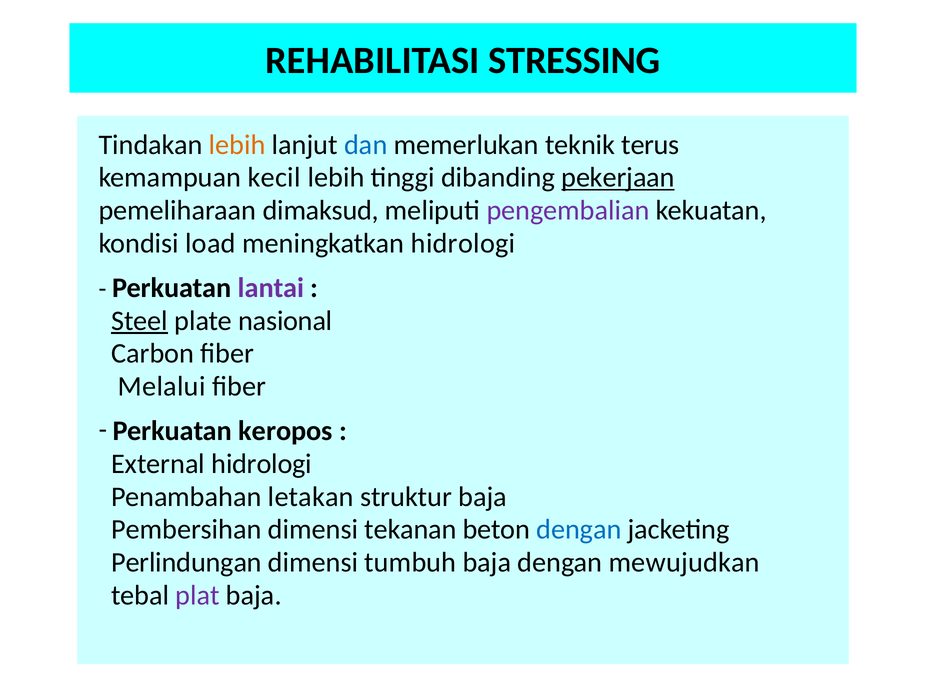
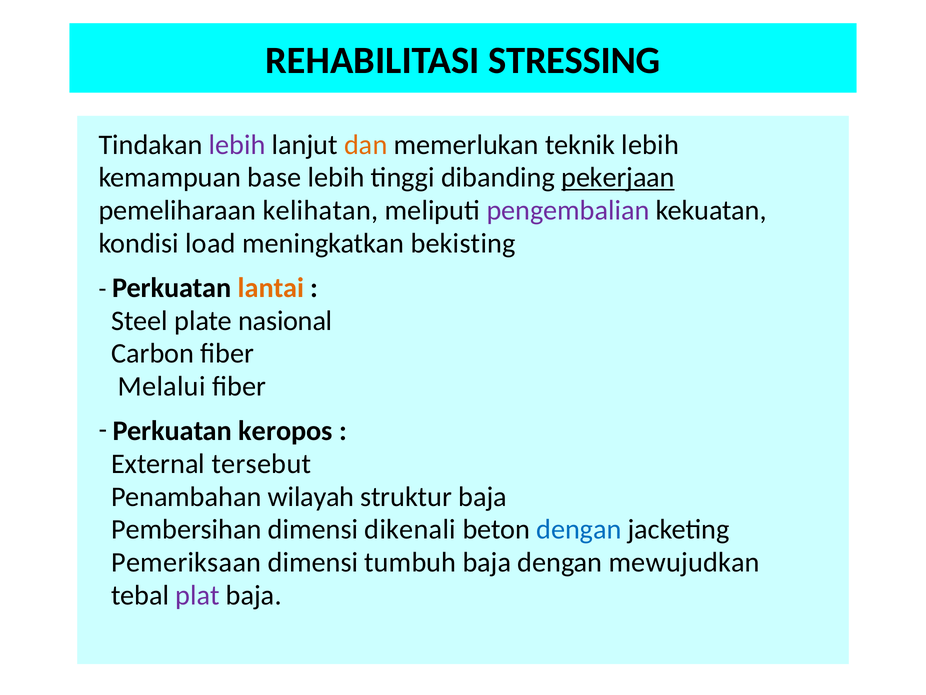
lebih at (237, 145) colour: orange -> purple
dan colour: blue -> orange
teknik terus: terus -> lebih
kecil: kecil -> base
dimaksud: dimaksud -> kelihatan
meningkatkan hidrologi: hidrologi -> bekisting
lantai colour: purple -> orange
Steel underline: present -> none
External hidrologi: hidrologi -> tersebut
letakan: letakan -> wilayah
tekanan: tekanan -> dikenali
Perlindungan: Perlindungan -> Pemeriksaan
